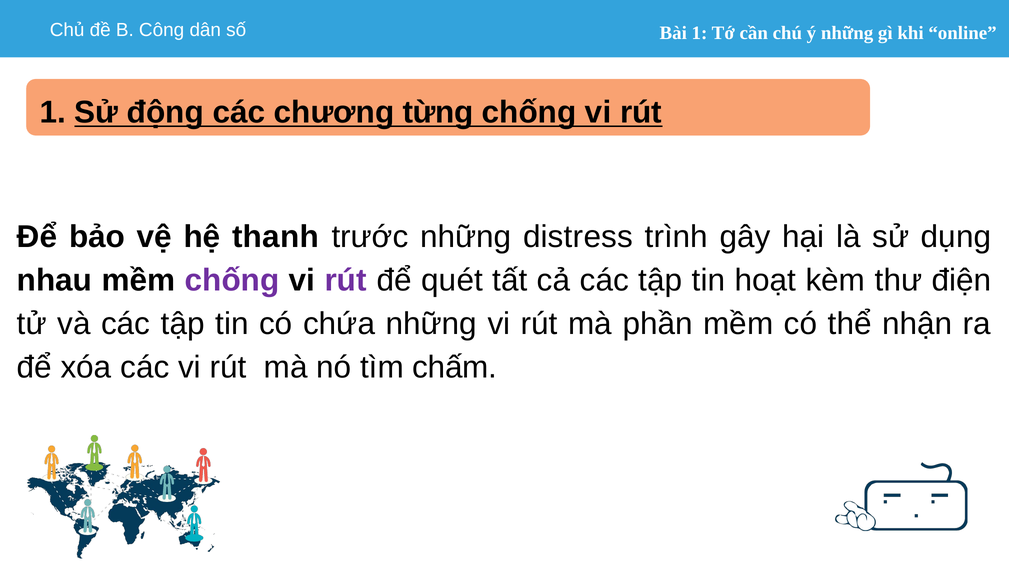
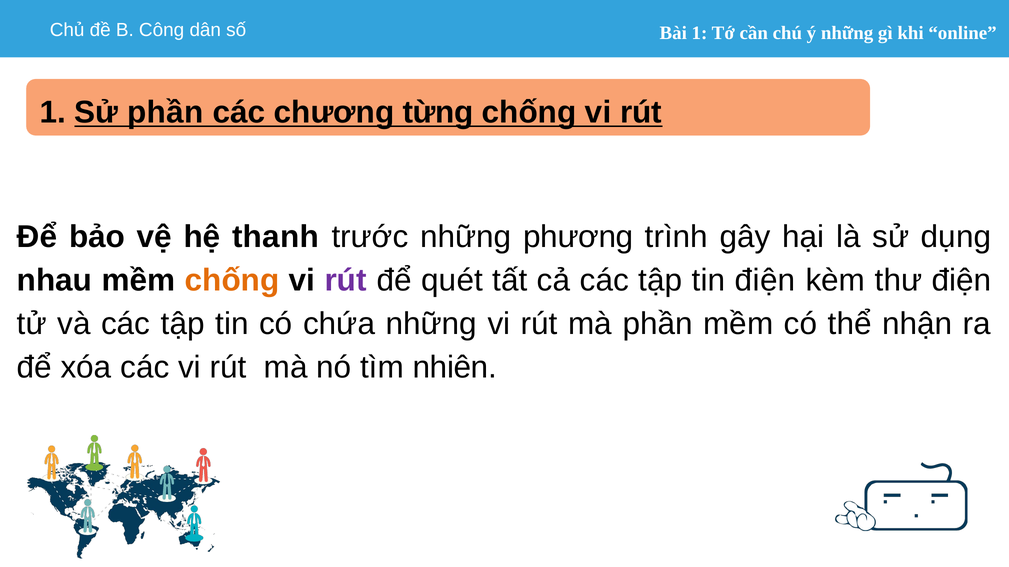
Sử động: động -> phần
distress: distress -> phương
chống at (232, 281) colour: purple -> orange
tin hoạt: hoạt -> điện
chấm: chấm -> nhiên
